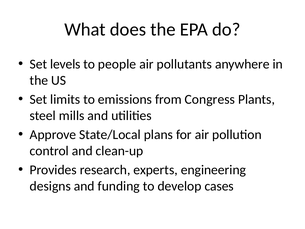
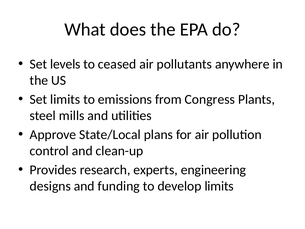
people: people -> ceased
develop cases: cases -> limits
